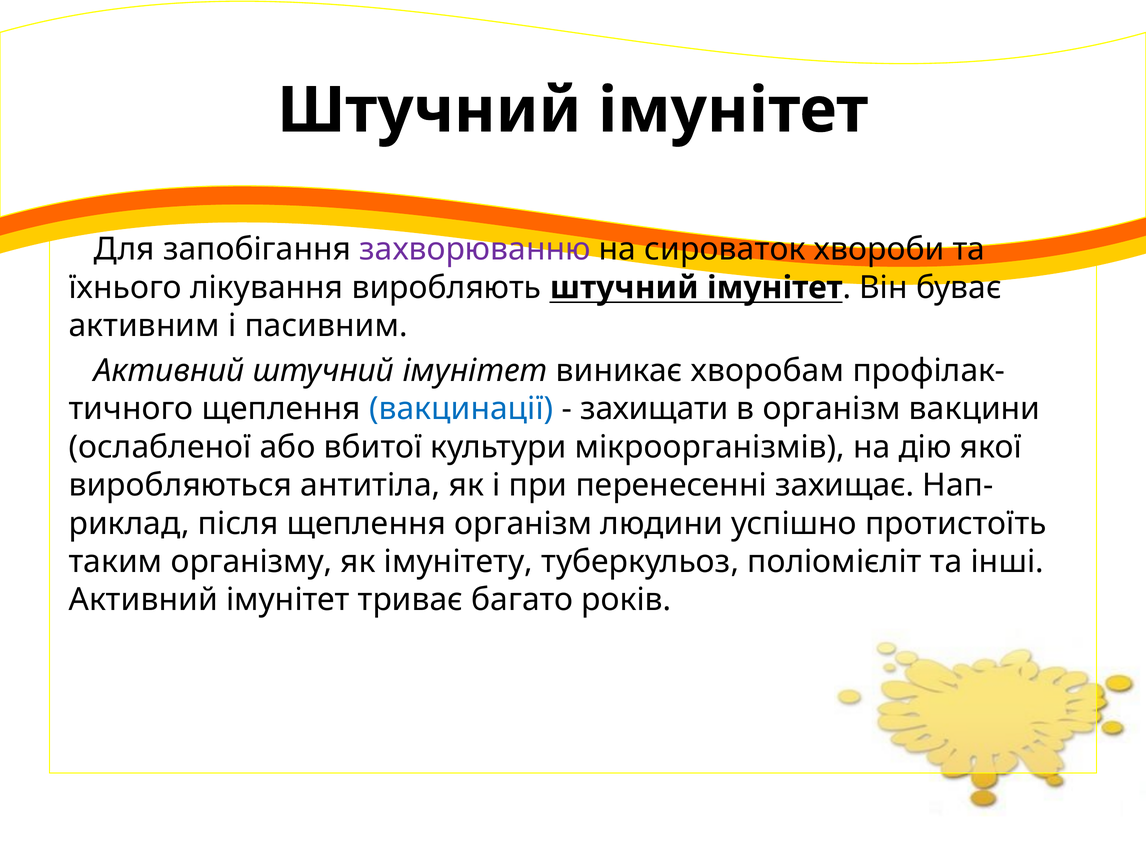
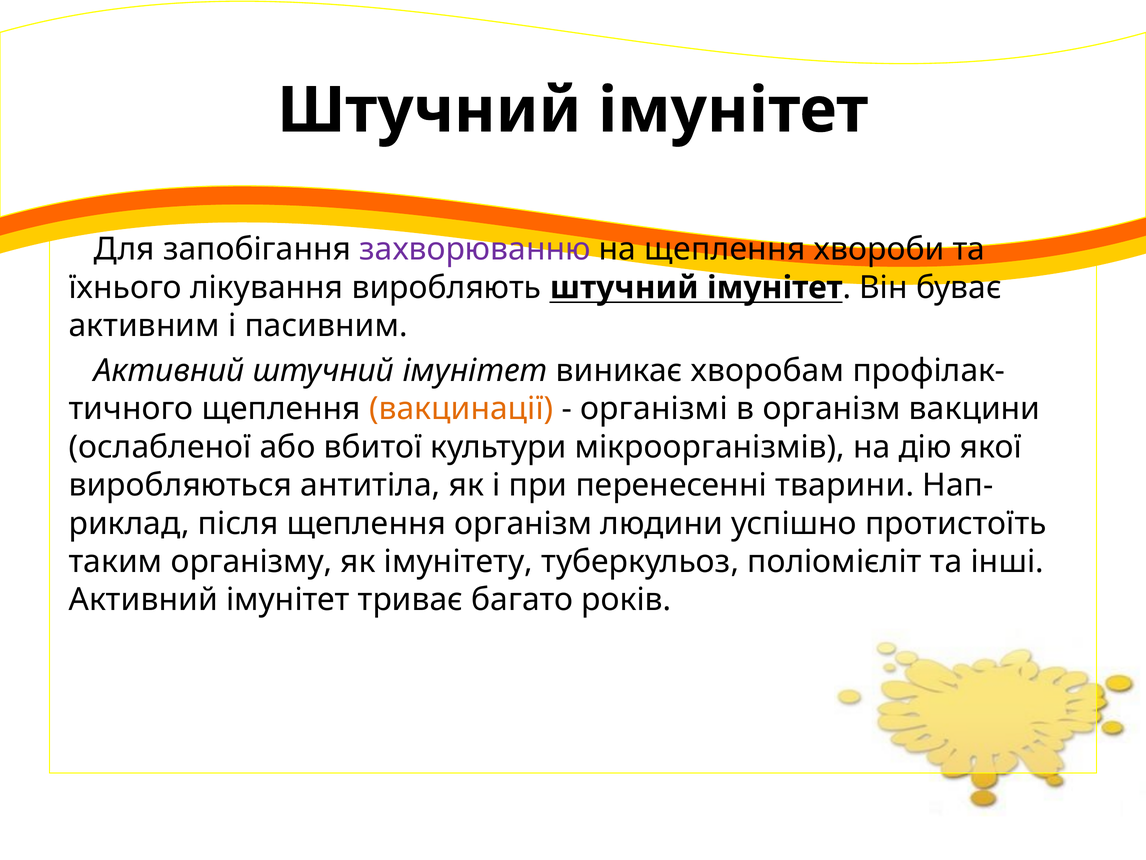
на сироваток: сироваток -> щеплення
вакцинації colour: blue -> orange
захищати: захищати -> організмі
захищає: захищає -> тварини
